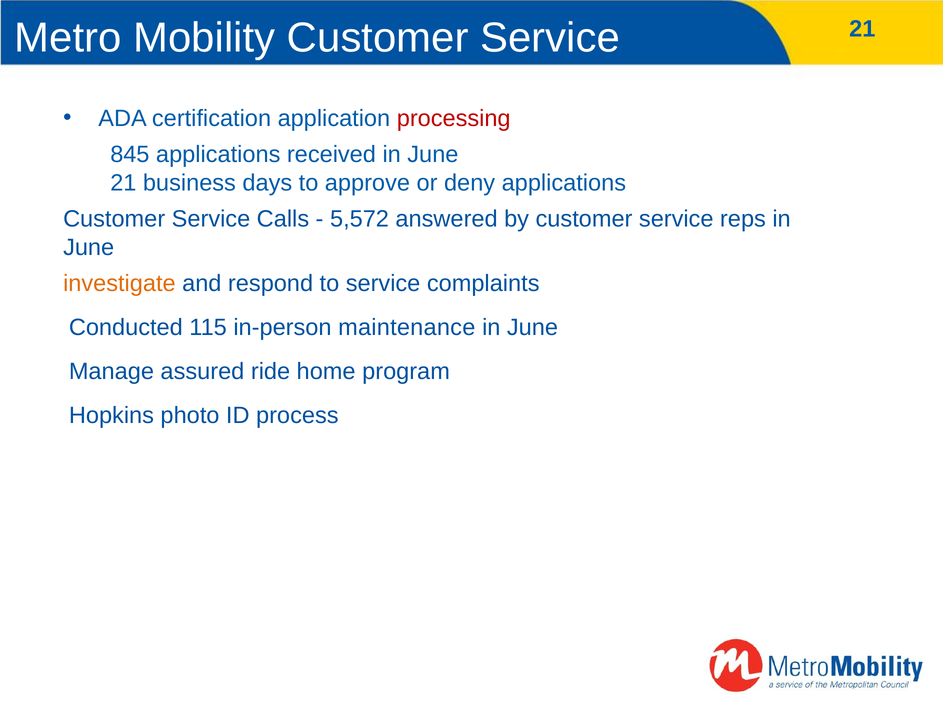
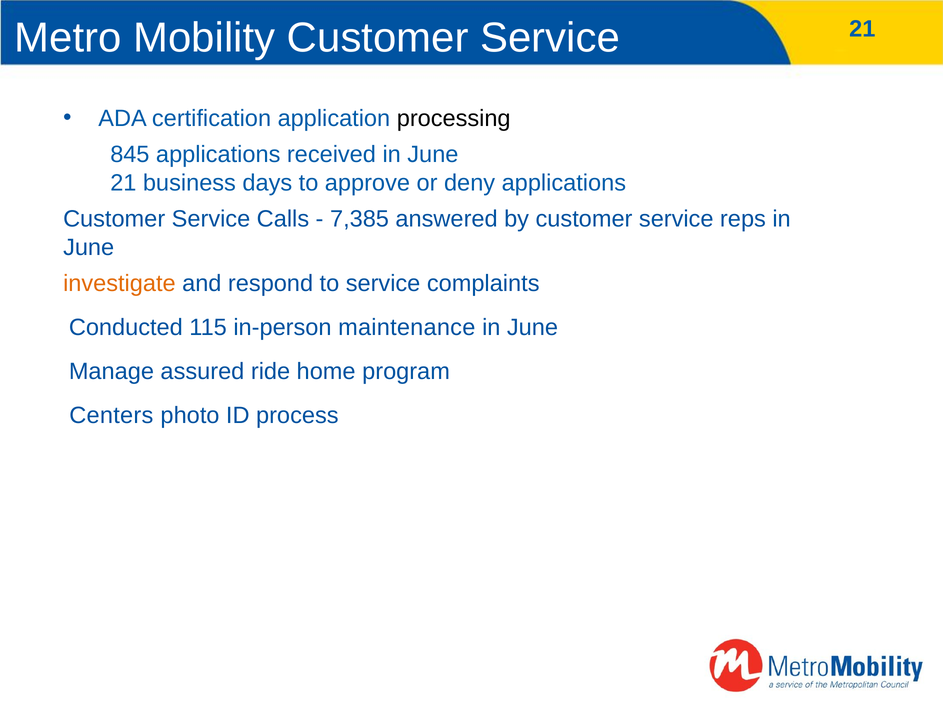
processing colour: red -> black
5,572: 5,572 -> 7,385
Hopkins: Hopkins -> Centers
